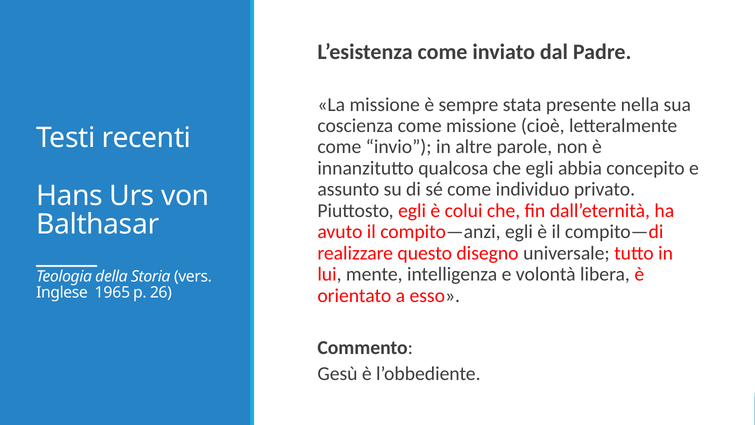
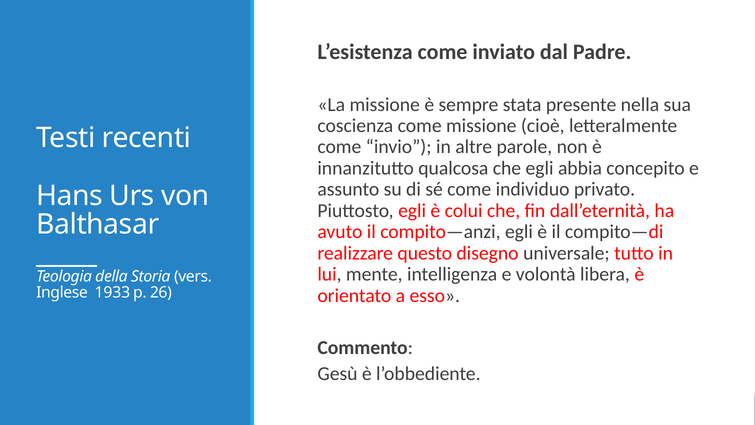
1965: 1965 -> 1933
